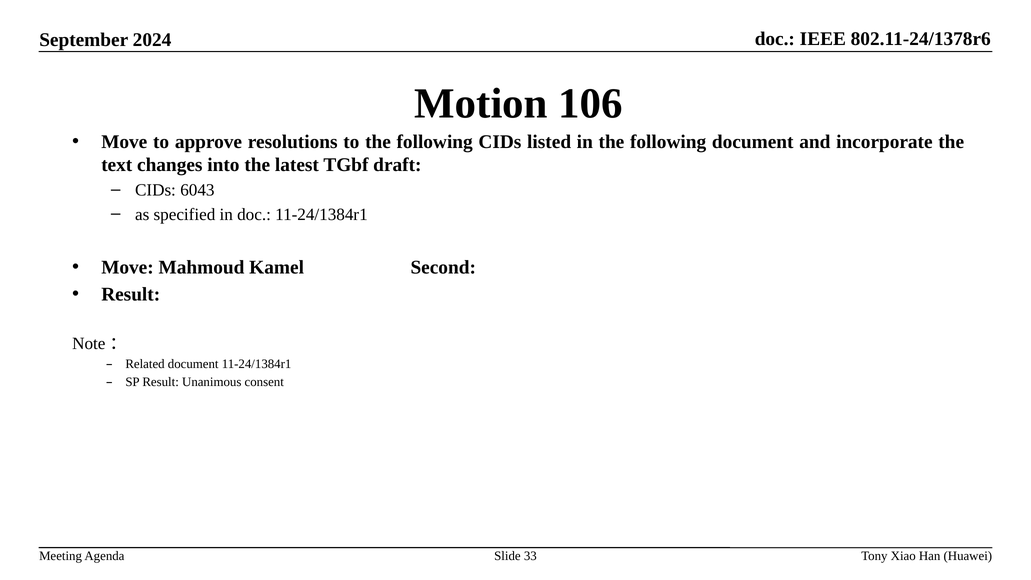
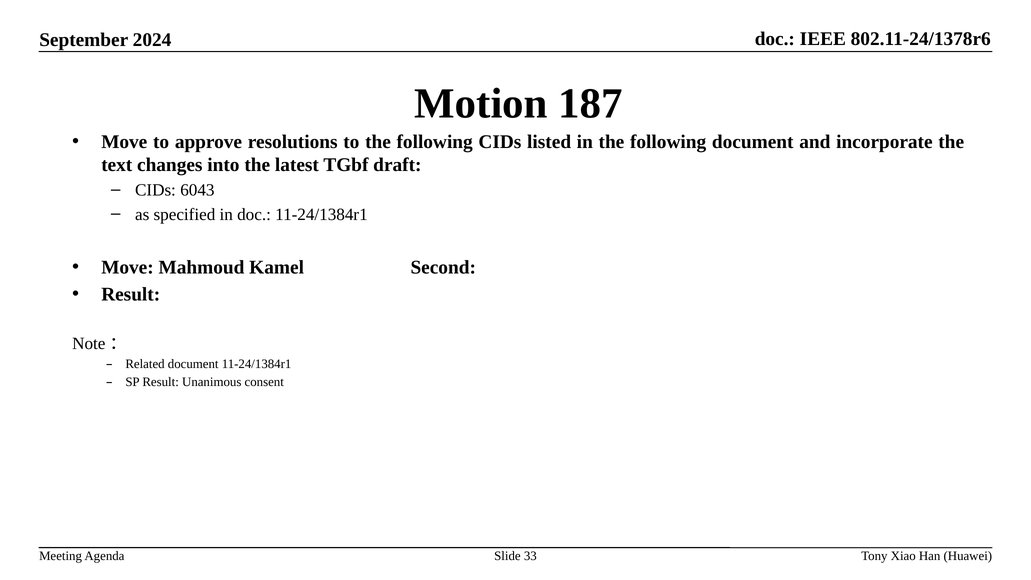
106: 106 -> 187
